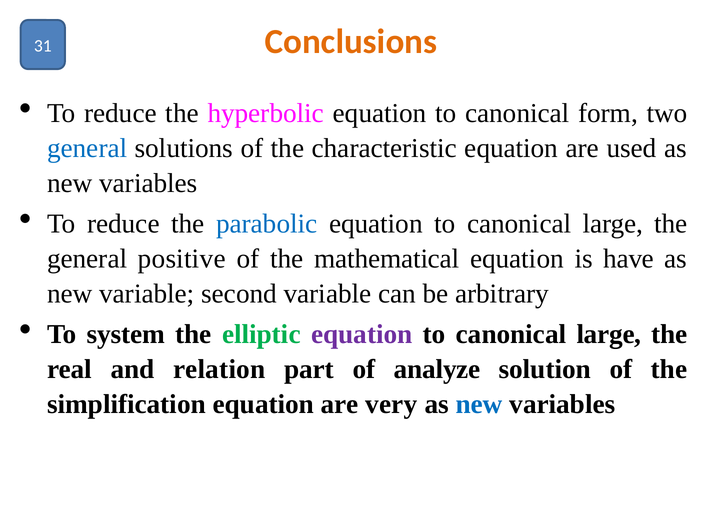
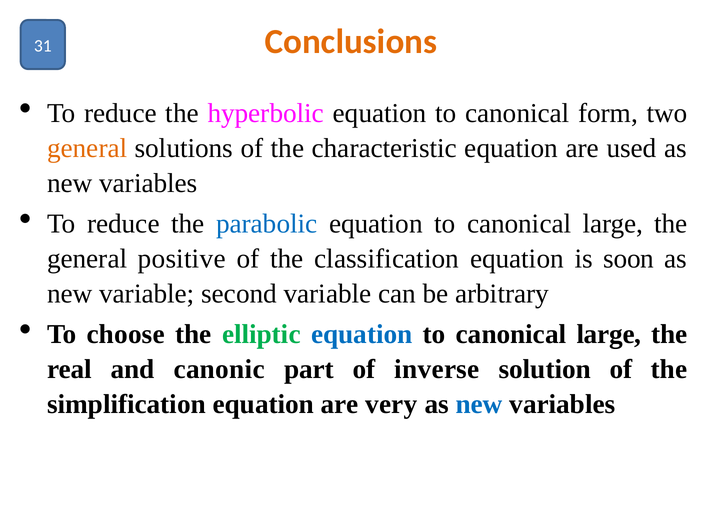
general at (87, 148) colour: blue -> orange
mathematical: mathematical -> classification
have: have -> soon
system: system -> choose
equation at (362, 335) colour: purple -> blue
relation: relation -> canonic
analyze: analyze -> inverse
